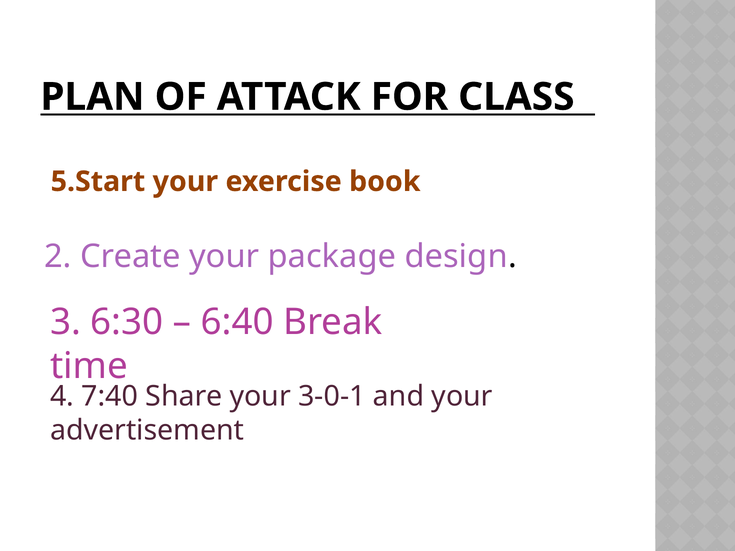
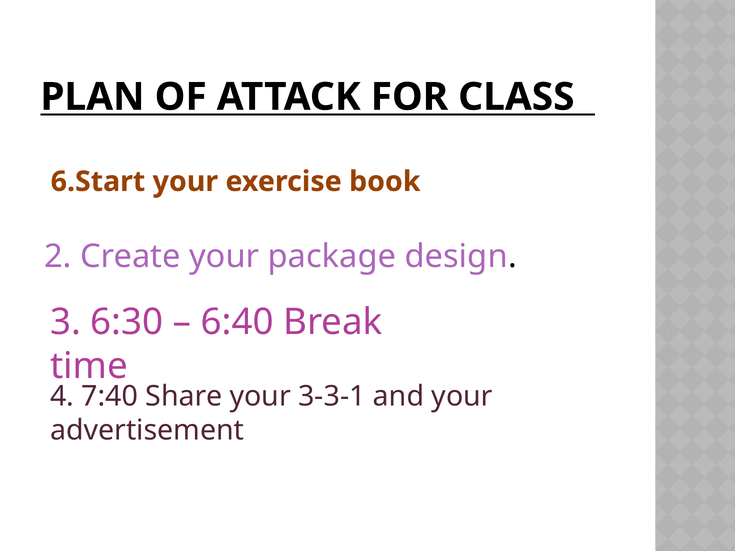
5.Start: 5.Start -> 6.Start
3-0-1: 3-0-1 -> 3-3-1
